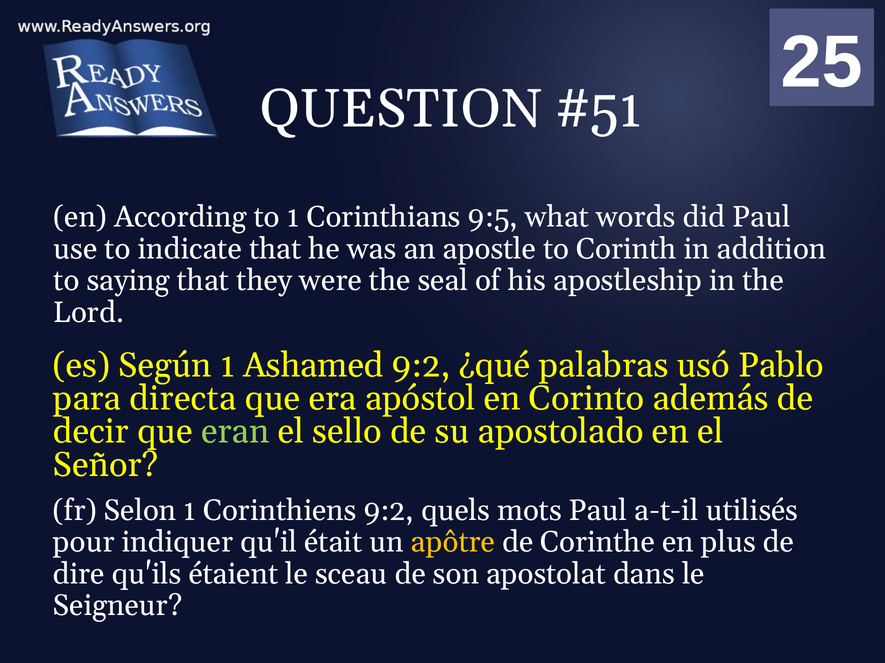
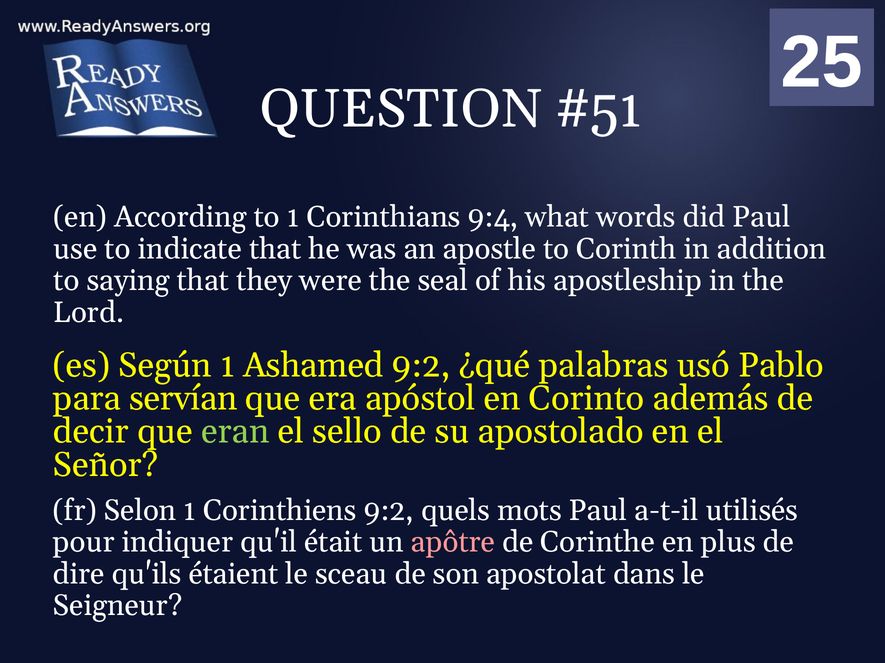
9:5: 9:5 -> 9:4
directa: directa -> servían
apôtre colour: yellow -> pink
